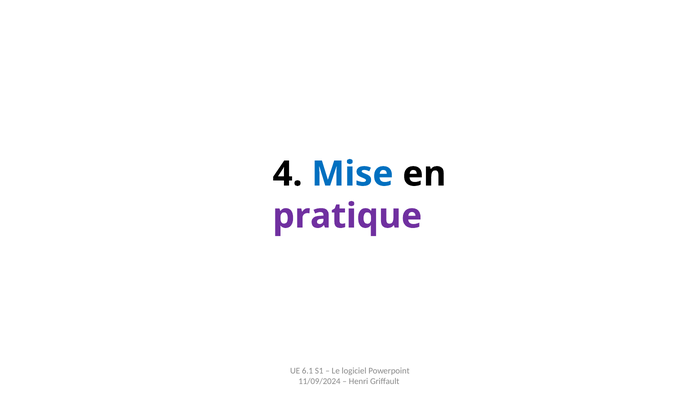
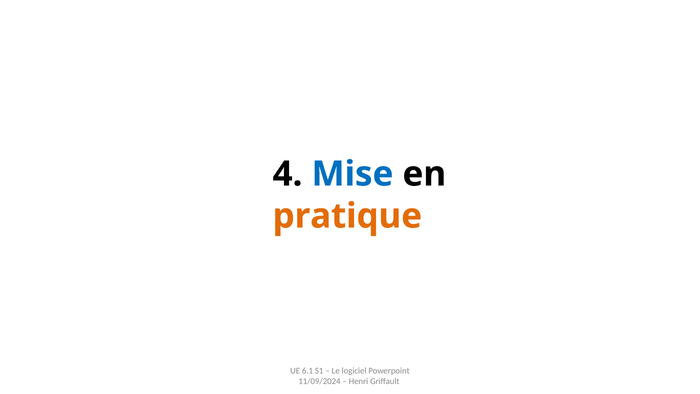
pratique colour: purple -> orange
